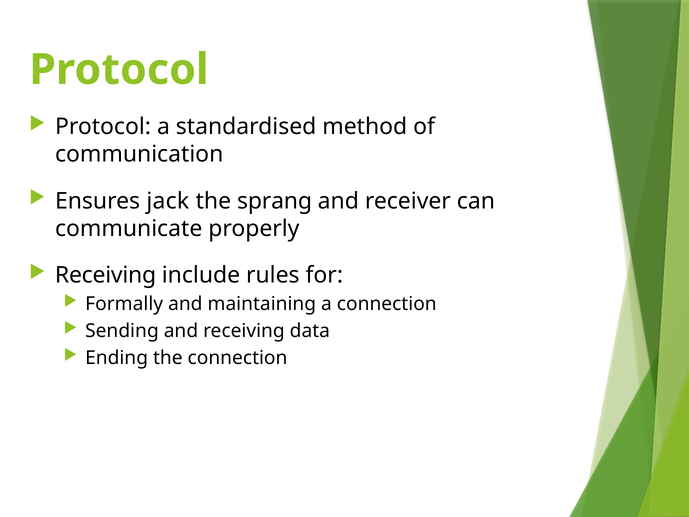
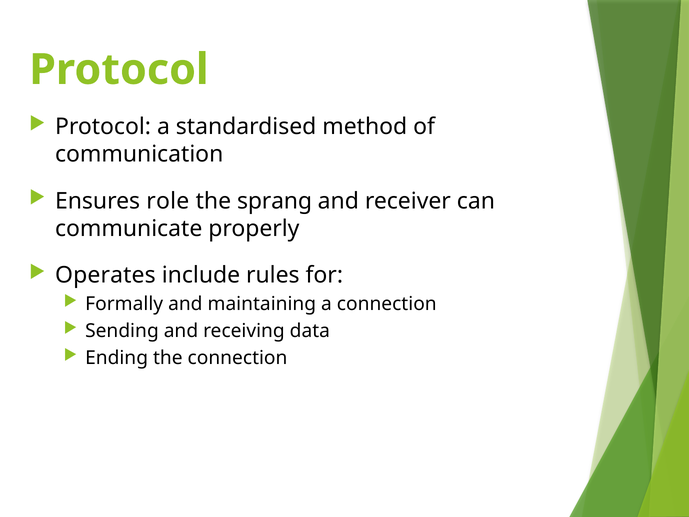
jack: jack -> role
Receiving at (106, 275): Receiving -> Operates
